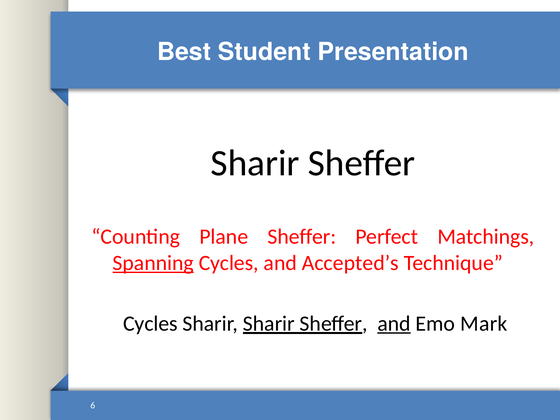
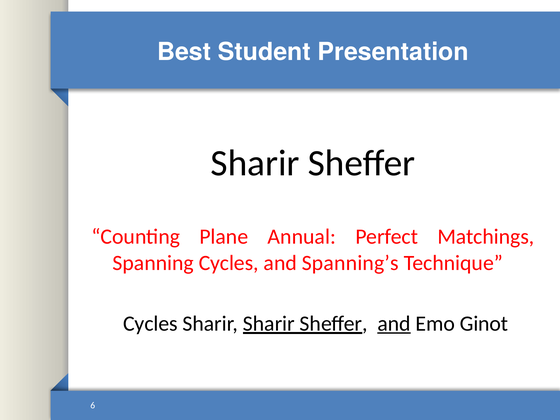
Plane Sheffer: Sheffer -> Annual
Spanning underline: present -> none
Accepted’s: Accepted’s -> Spanning’s
Mark: Mark -> Ginot
